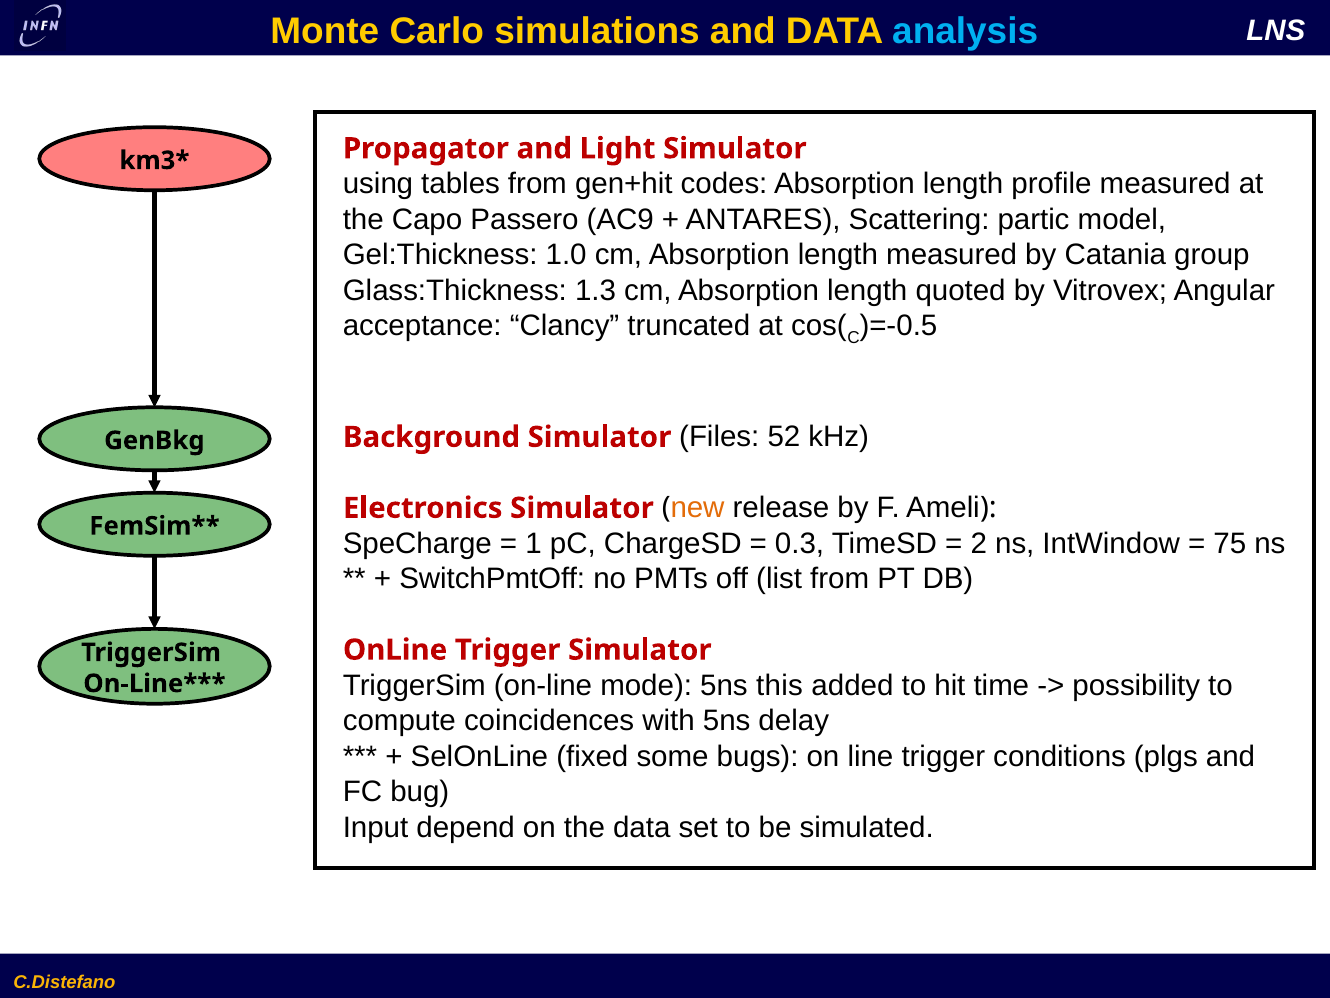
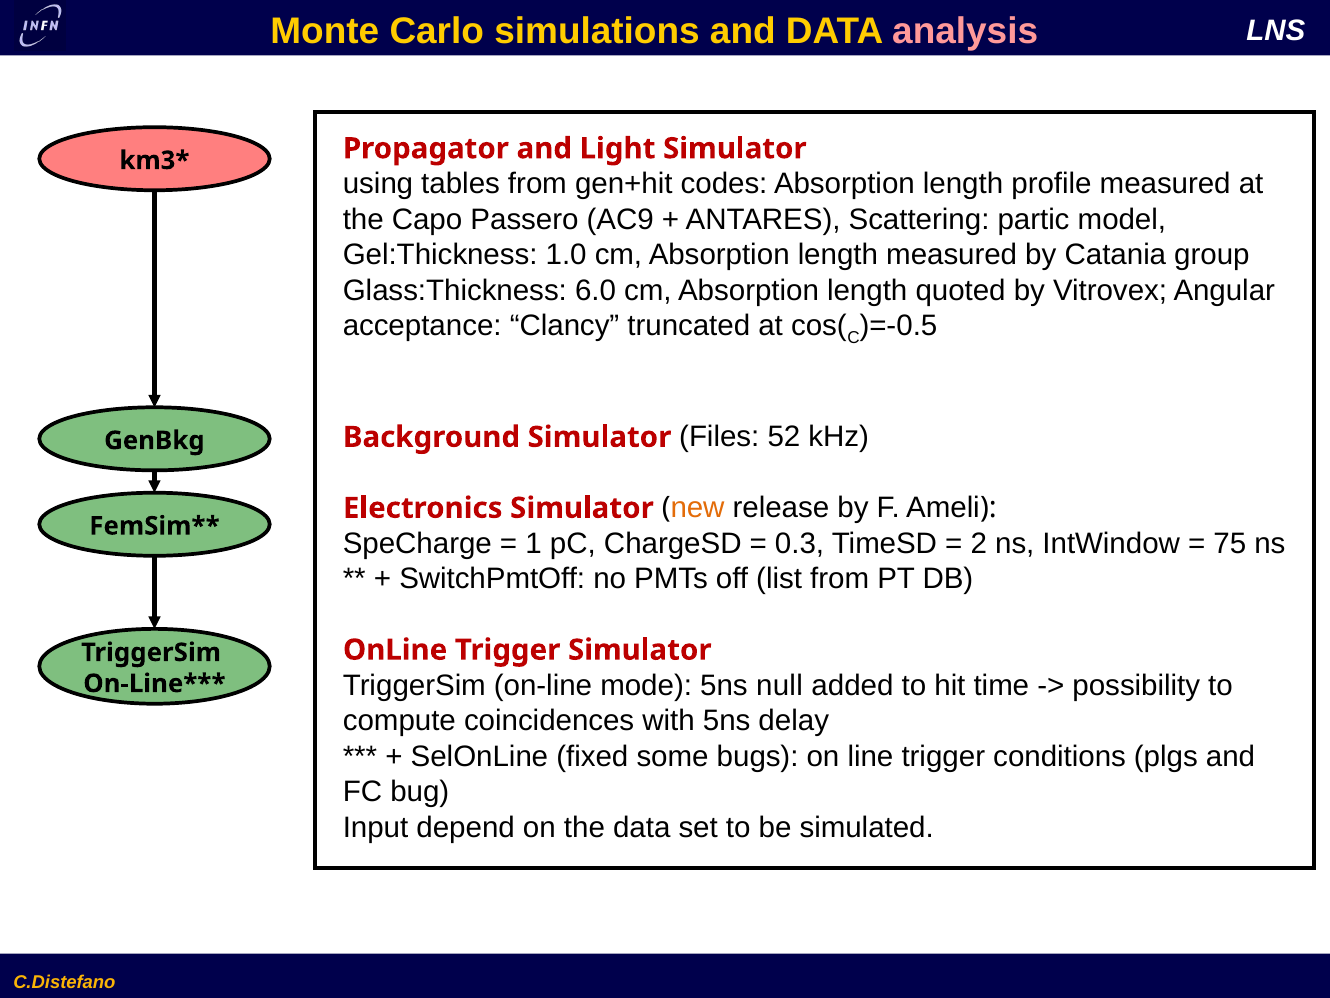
analysis colour: light blue -> pink
1.3: 1.3 -> 6.0
this: this -> null
